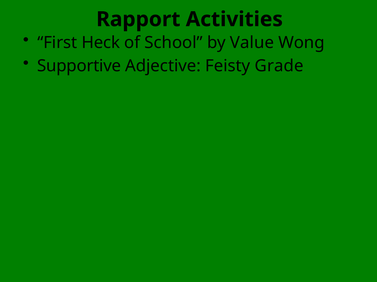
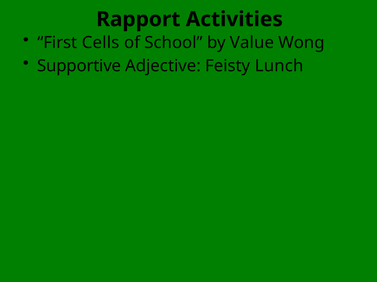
Heck: Heck -> Cells
Grade: Grade -> Lunch
